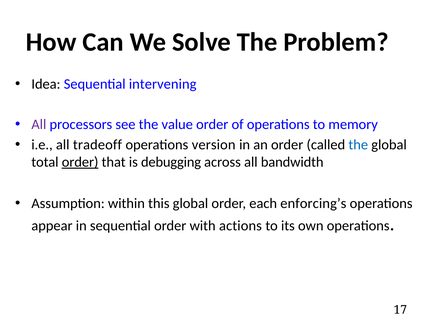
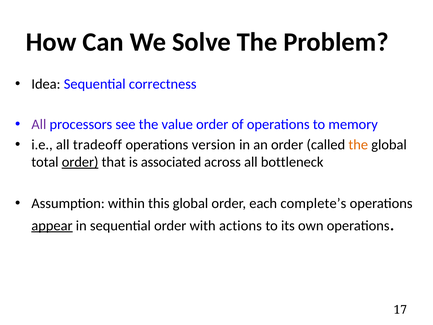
intervening: intervening -> correctness
the at (358, 145) colour: blue -> orange
debugging: debugging -> associated
bandwidth: bandwidth -> bottleneck
enforcing’s: enforcing’s -> complete’s
appear underline: none -> present
